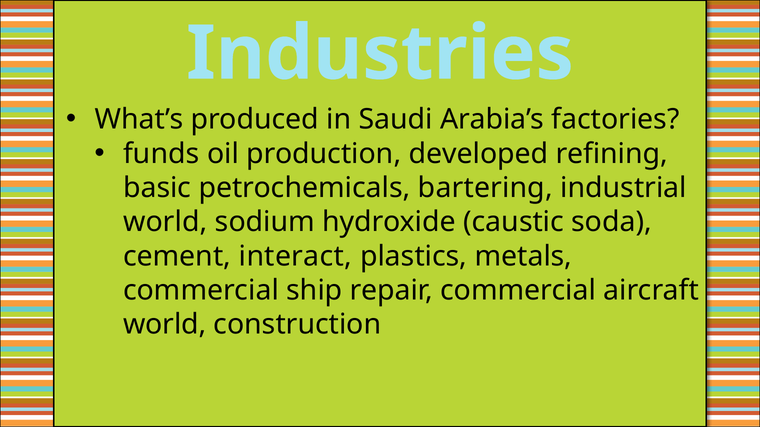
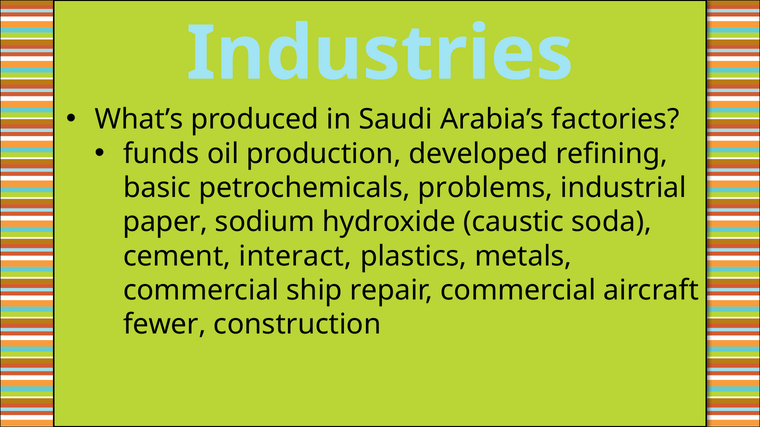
bartering: bartering -> problems
world at (165, 222): world -> paper
world at (165, 325): world -> fewer
